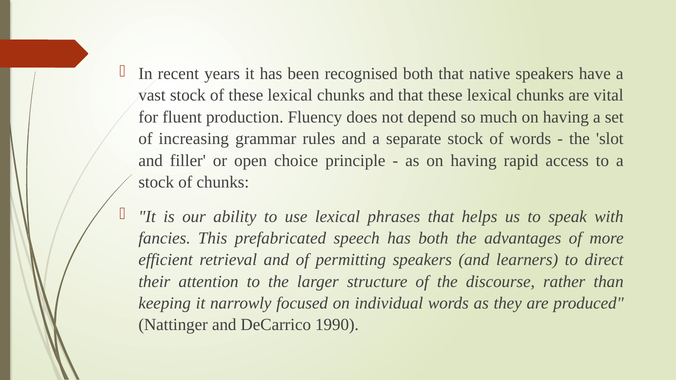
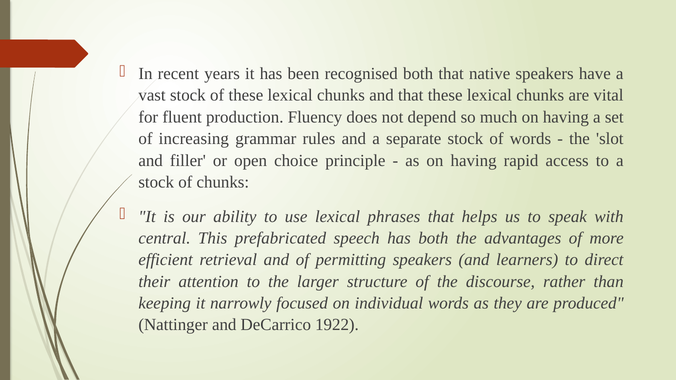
fancies: fancies -> central
1990: 1990 -> 1922
